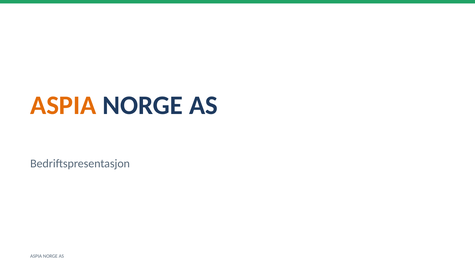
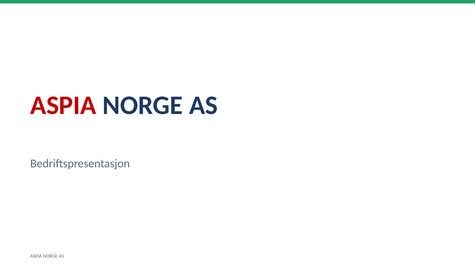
ASPIA at (63, 105) colour: orange -> red
